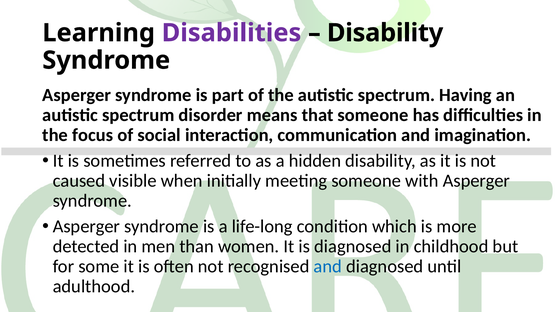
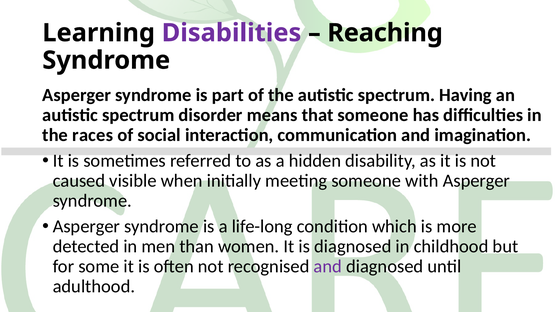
Disability at (385, 33): Disability -> Reaching
focus: focus -> races
and at (328, 267) colour: blue -> purple
